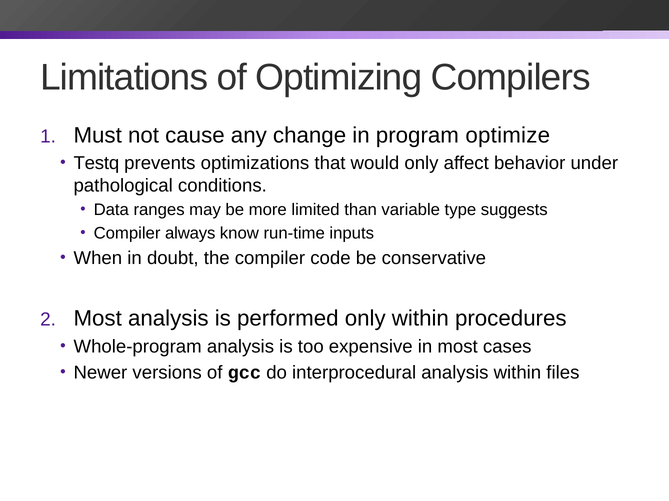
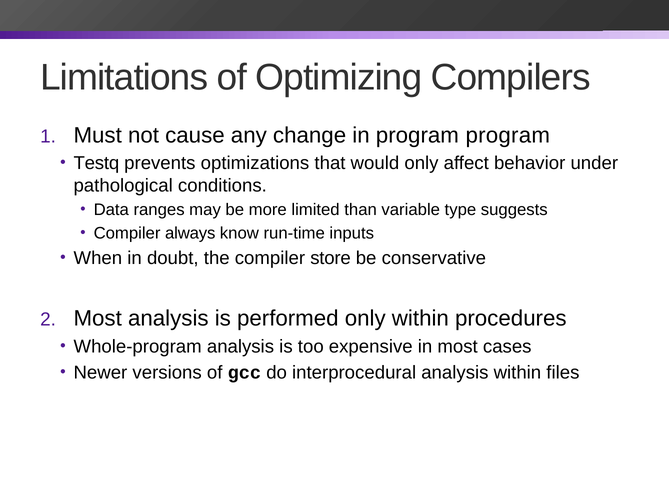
program optimize: optimize -> program
code: code -> store
